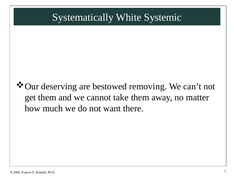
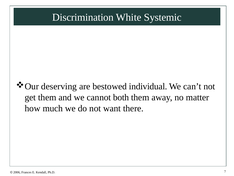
Systematically: Systematically -> Discrimination
removing: removing -> individual
take: take -> both
